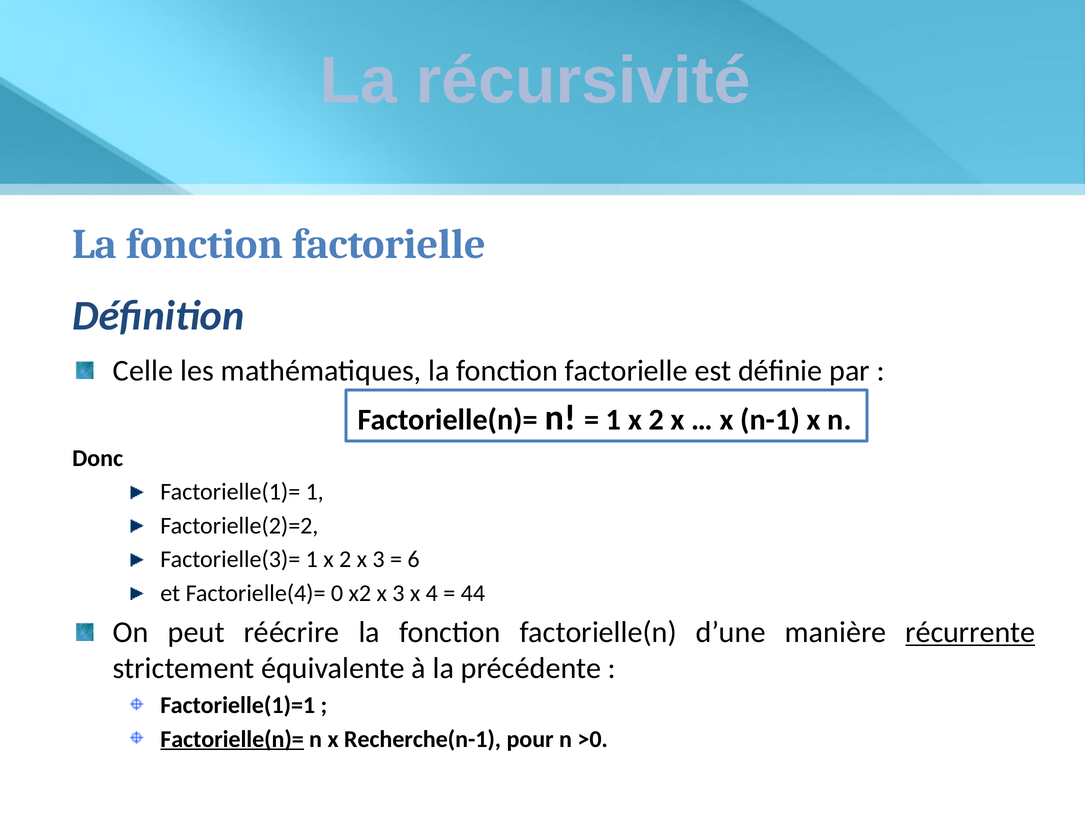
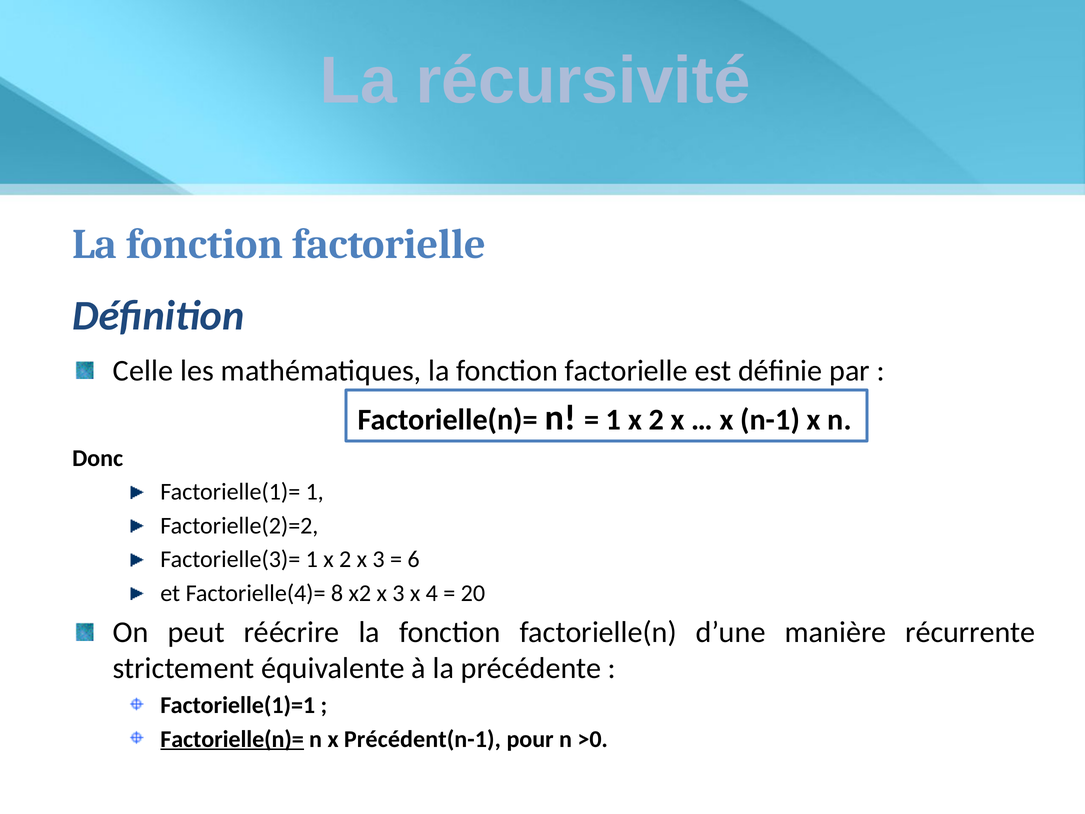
0: 0 -> 8
44: 44 -> 20
récurrente underline: present -> none
Recherche(n-1: Recherche(n-1 -> Précédent(n-1
